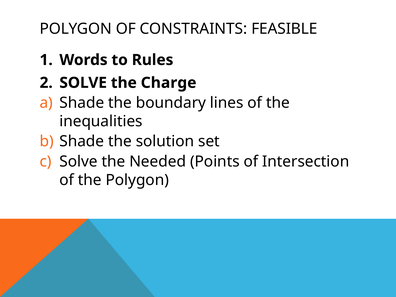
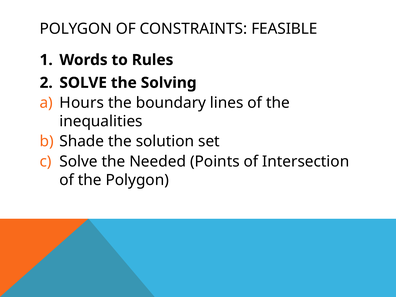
Charge: Charge -> Solving
Shade at (82, 103): Shade -> Hours
